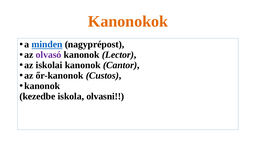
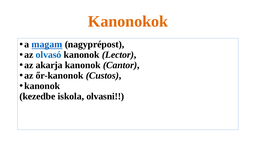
minden: minden -> magam
olvasó colour: purple -> blue
iskolai: iskolai -> akarja
